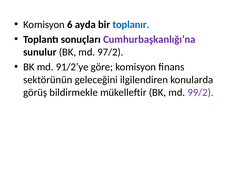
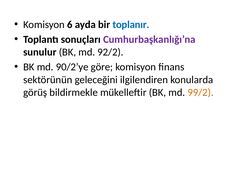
97/2: 97/2 -> 92/2
91/2’ye: 91/2’ye -> 90/2’ye
99/2 colour: purple -> orange
